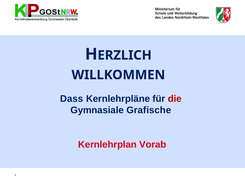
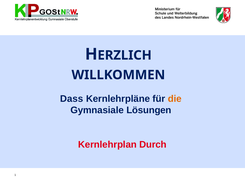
die colour: red -> orange
Grafische: Grafische -> Lösungen
Vorab: Vorab -> Durch
